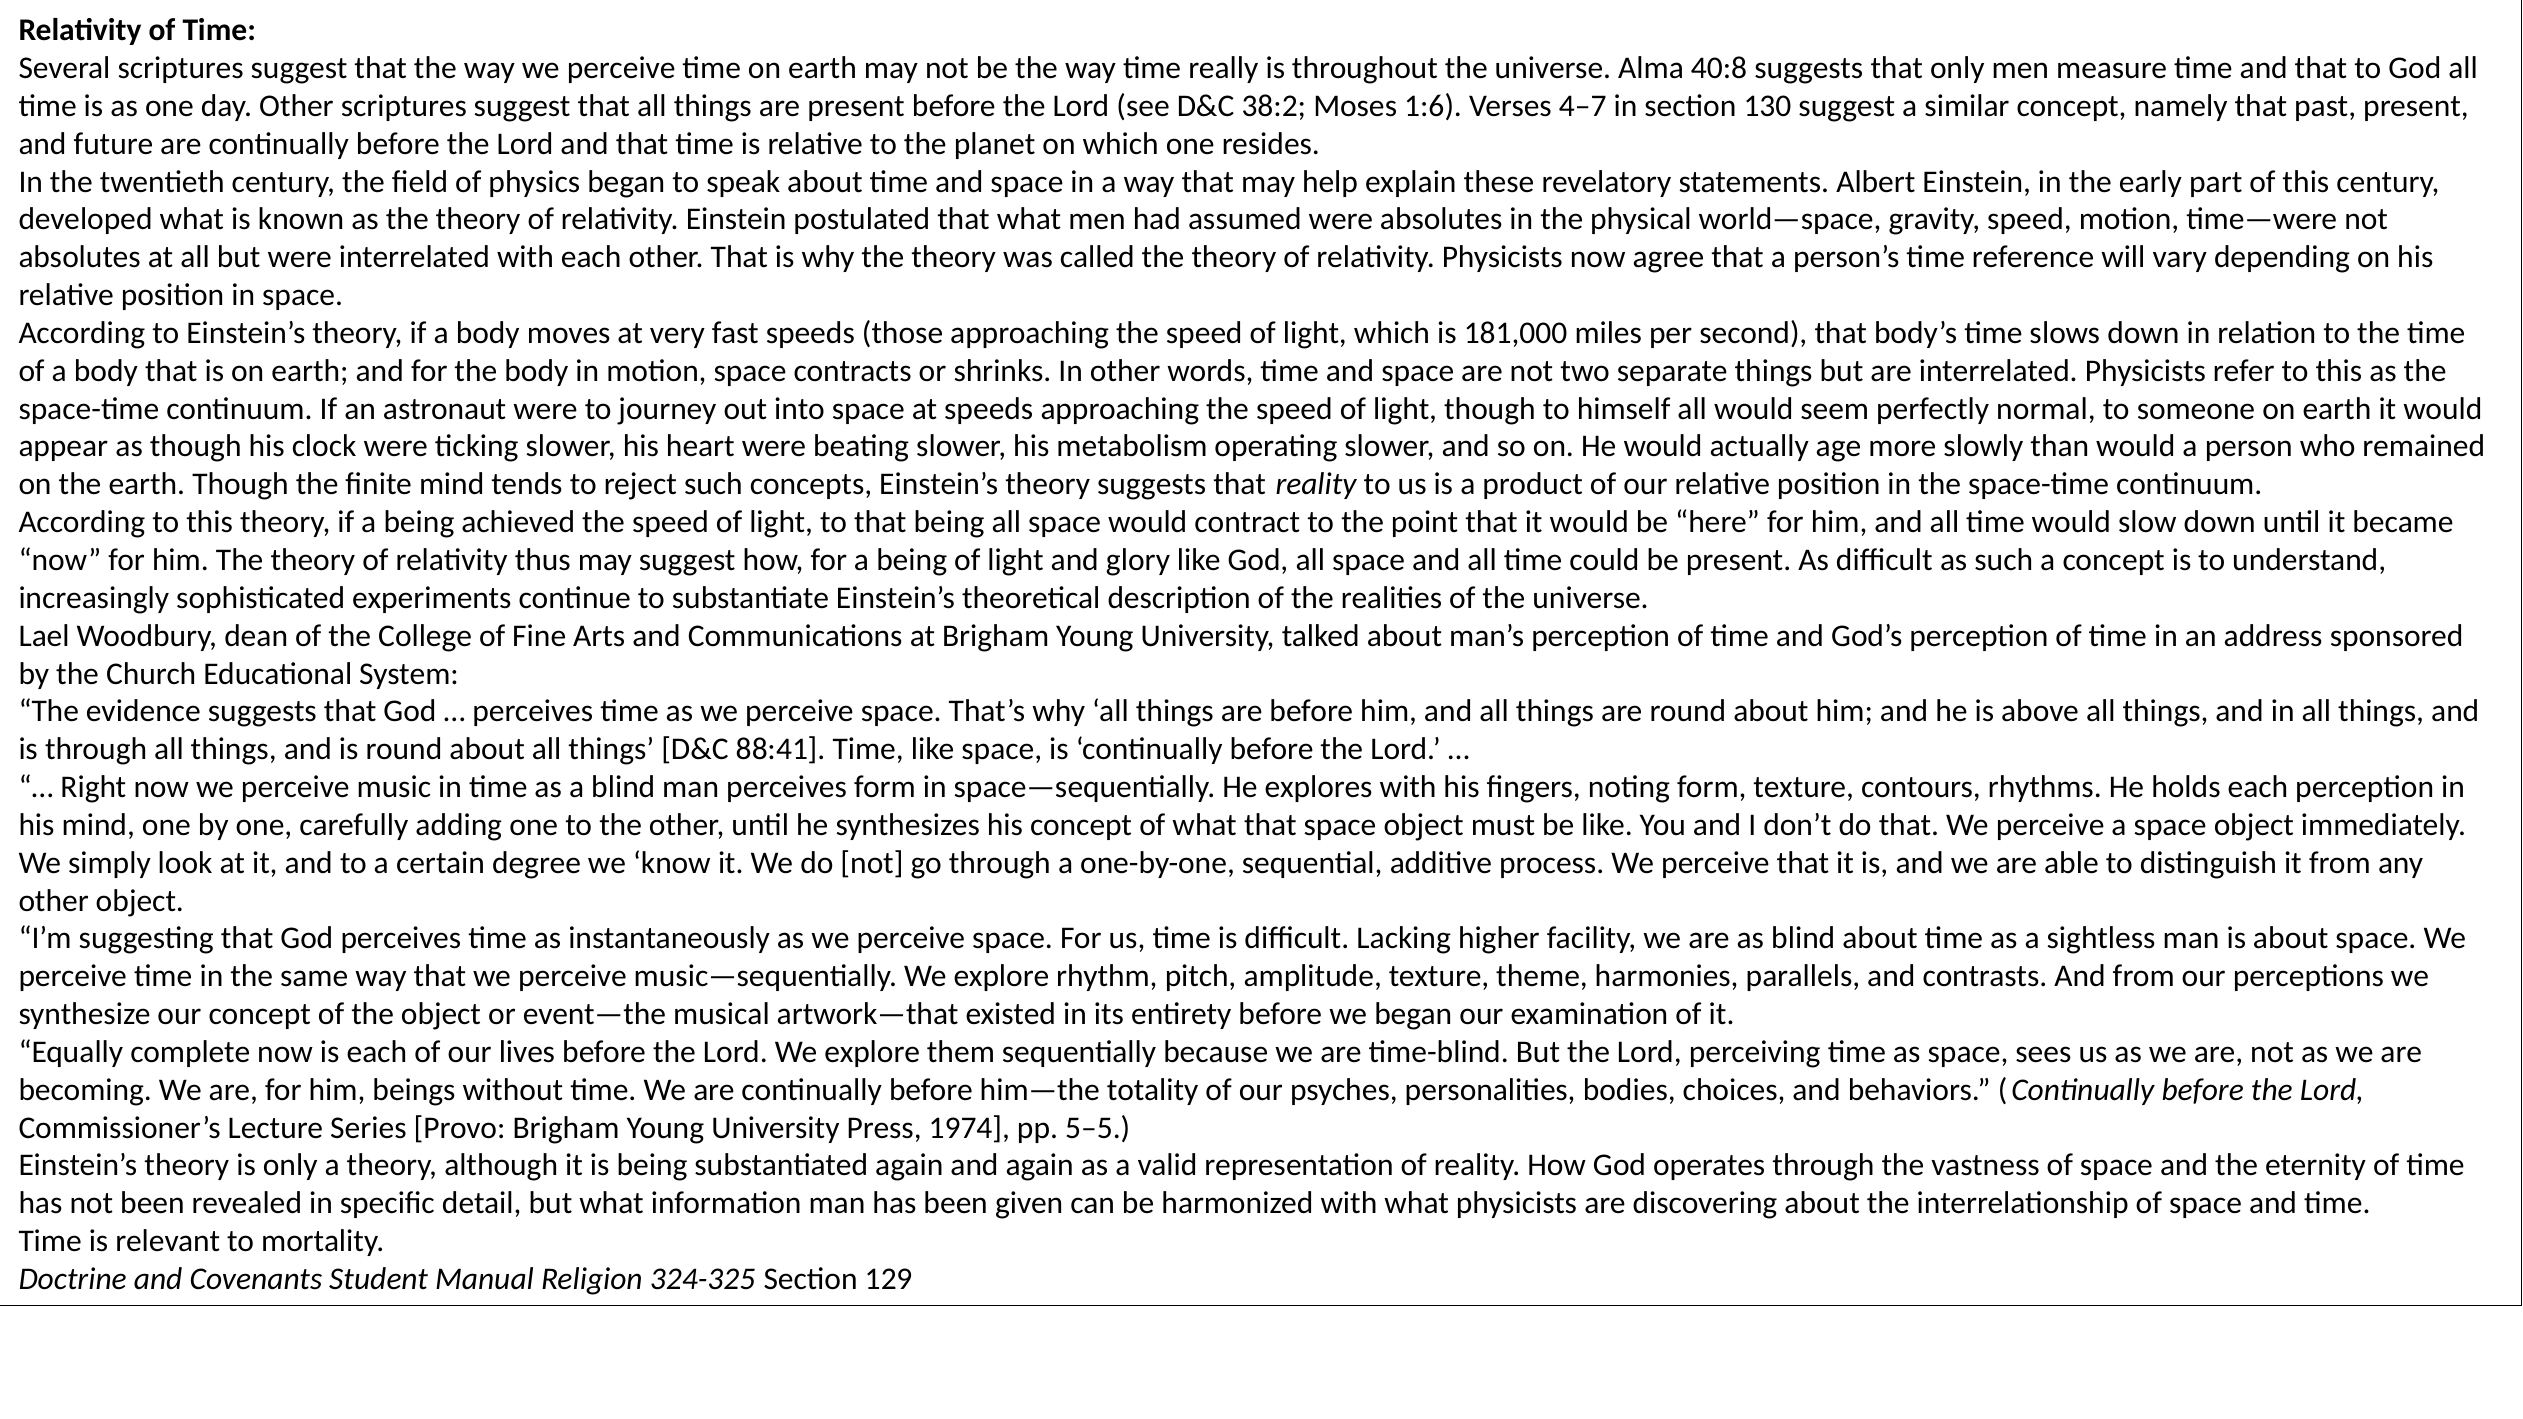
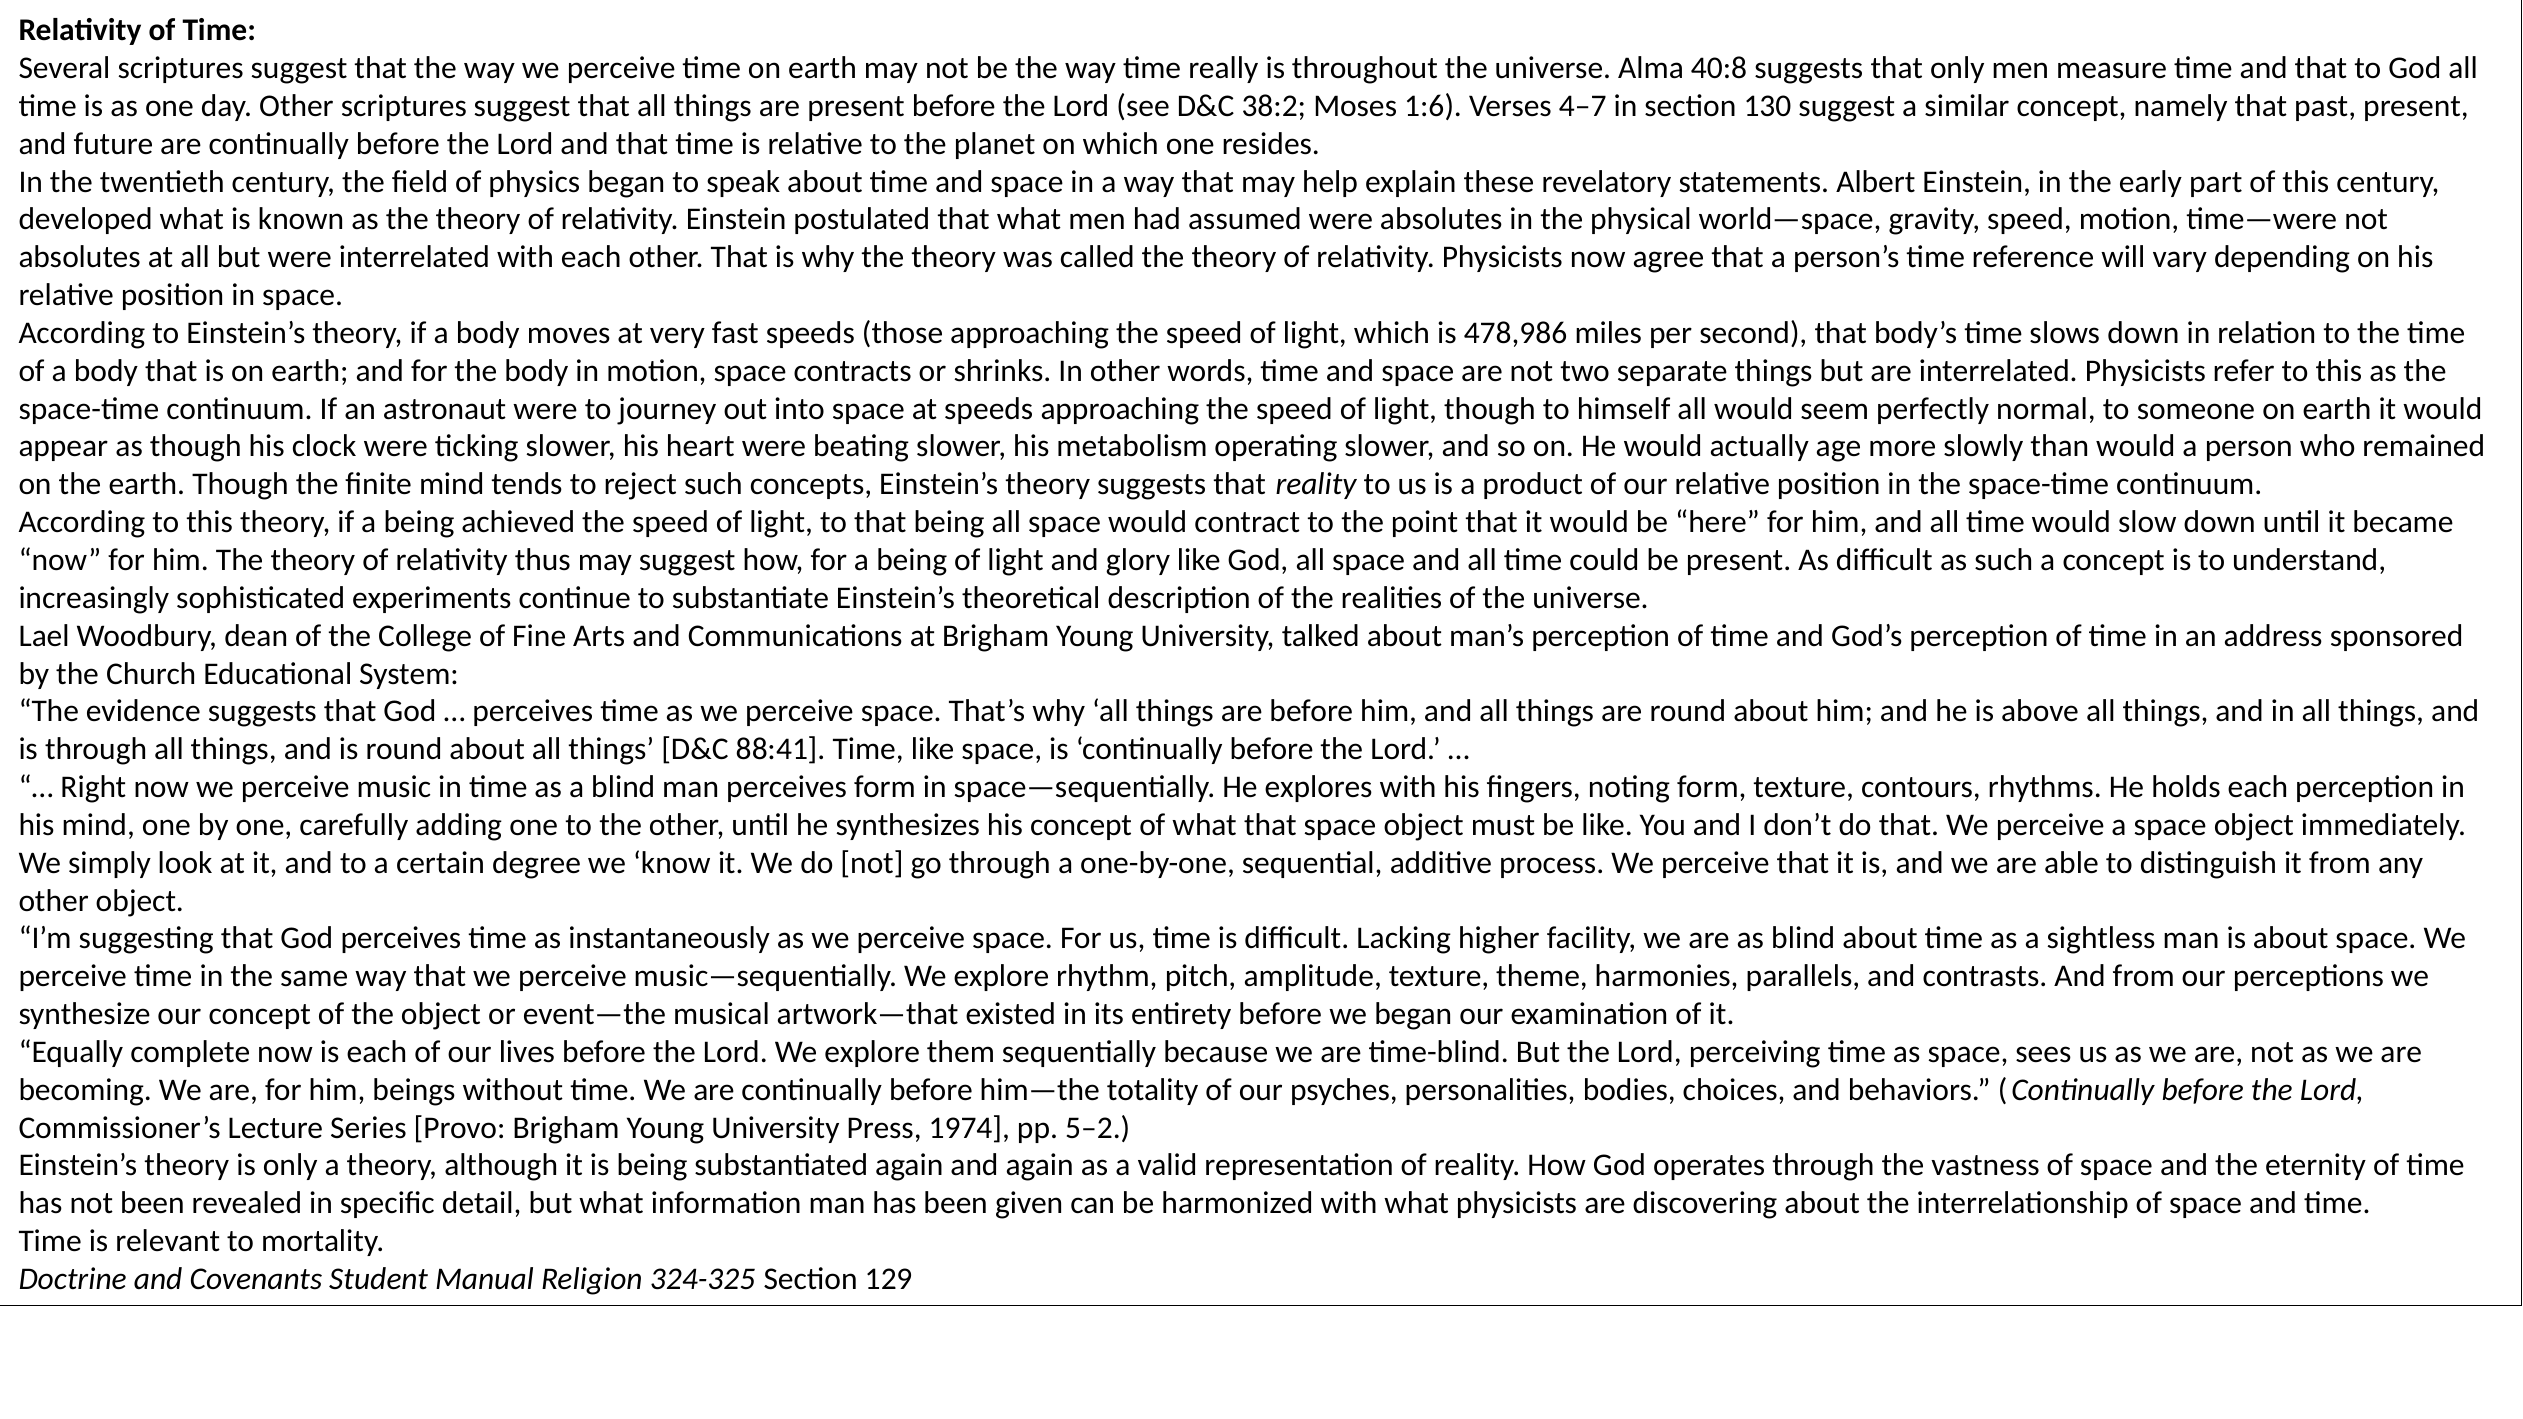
181,000: 181,000 -> 478,986
5–5: 5–5 -> 5–2
